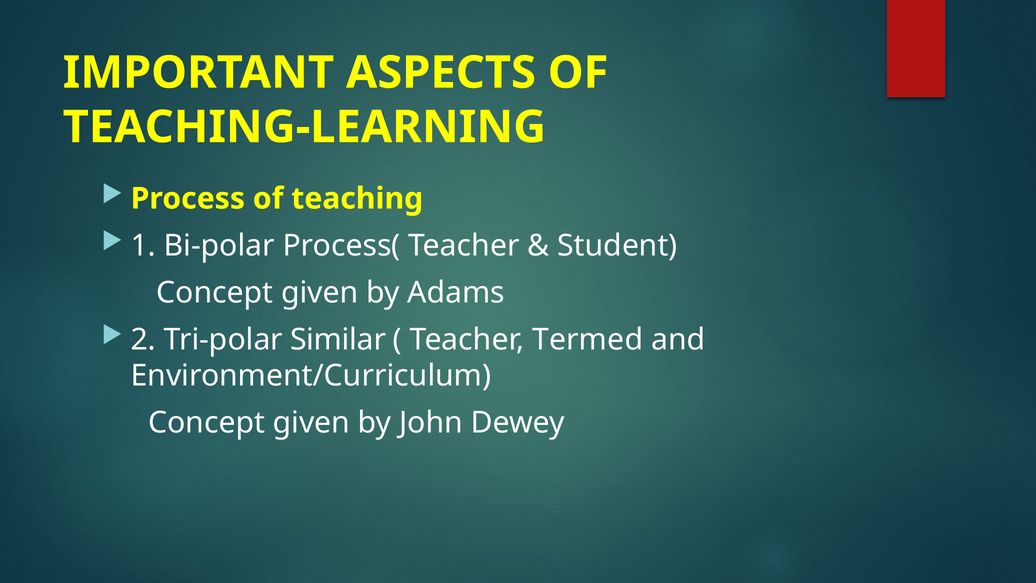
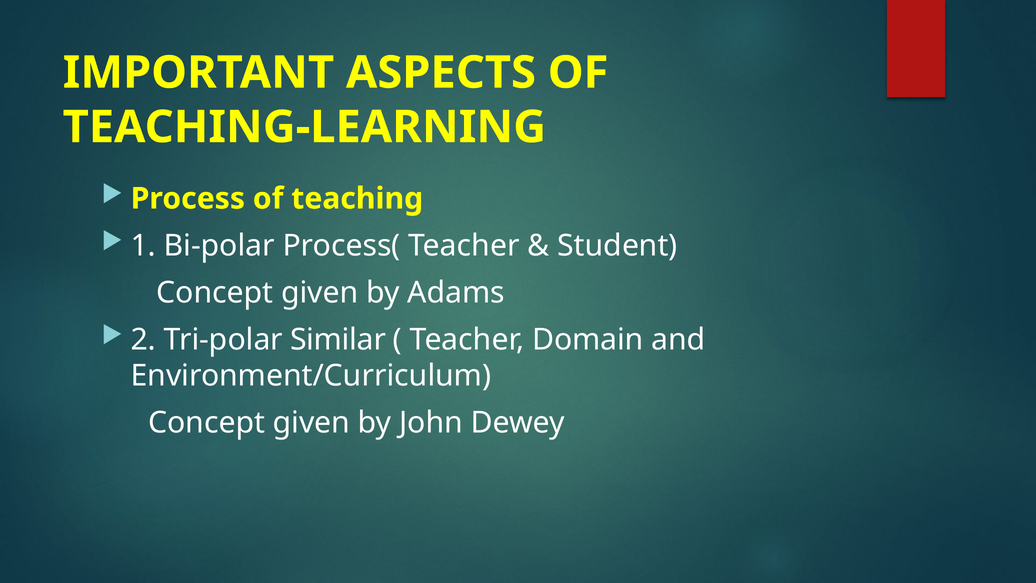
Termed: Termed -> Domain
